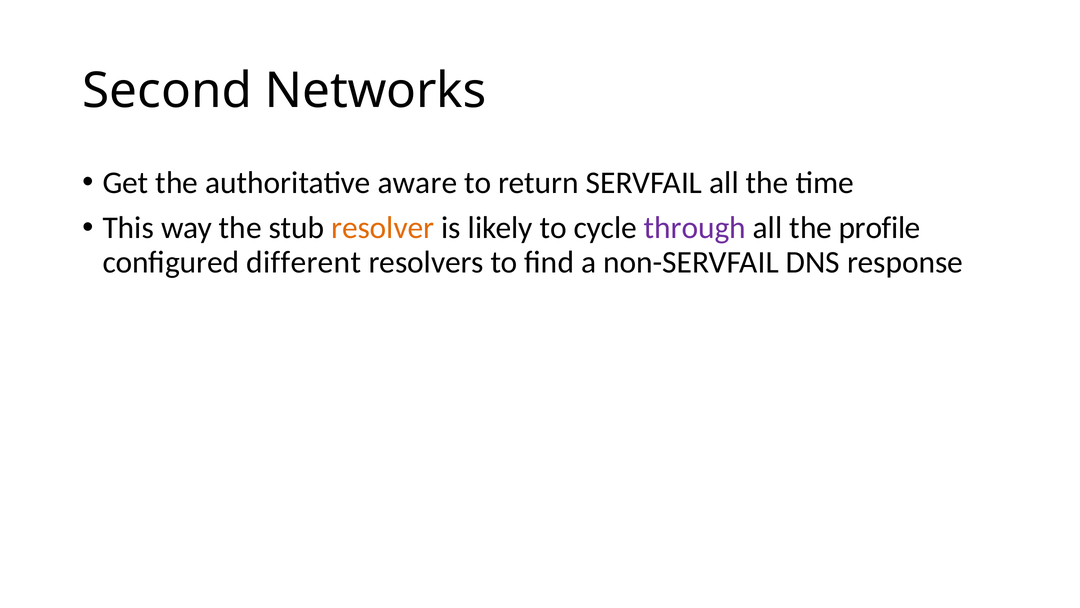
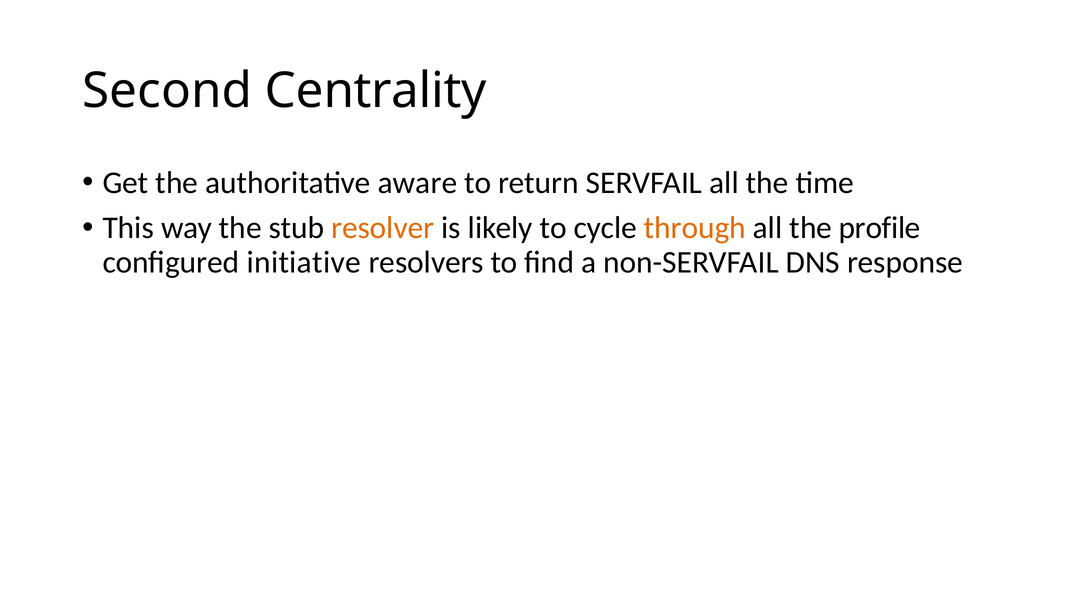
Networks: Networks -> Centrality
through colour: purple -> orange
different: different -> initiative
